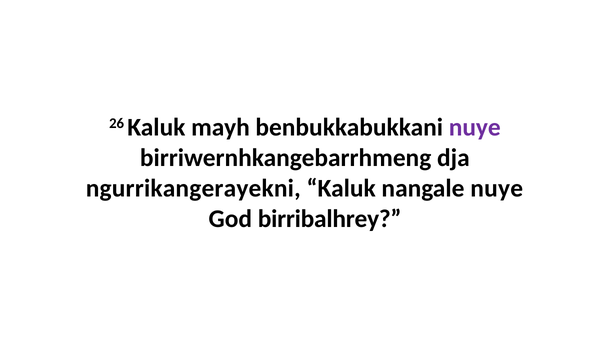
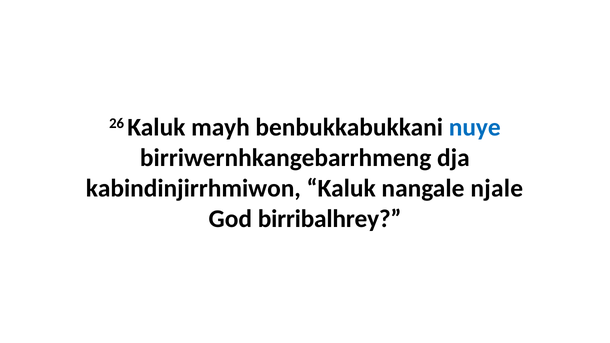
nuye at (475, 128) colour: purple -> blue
ngurrikangerayekni: ngurrikangerayekni -> kabindinjirrhmiwon
nangale nuye: nuye -> njale
